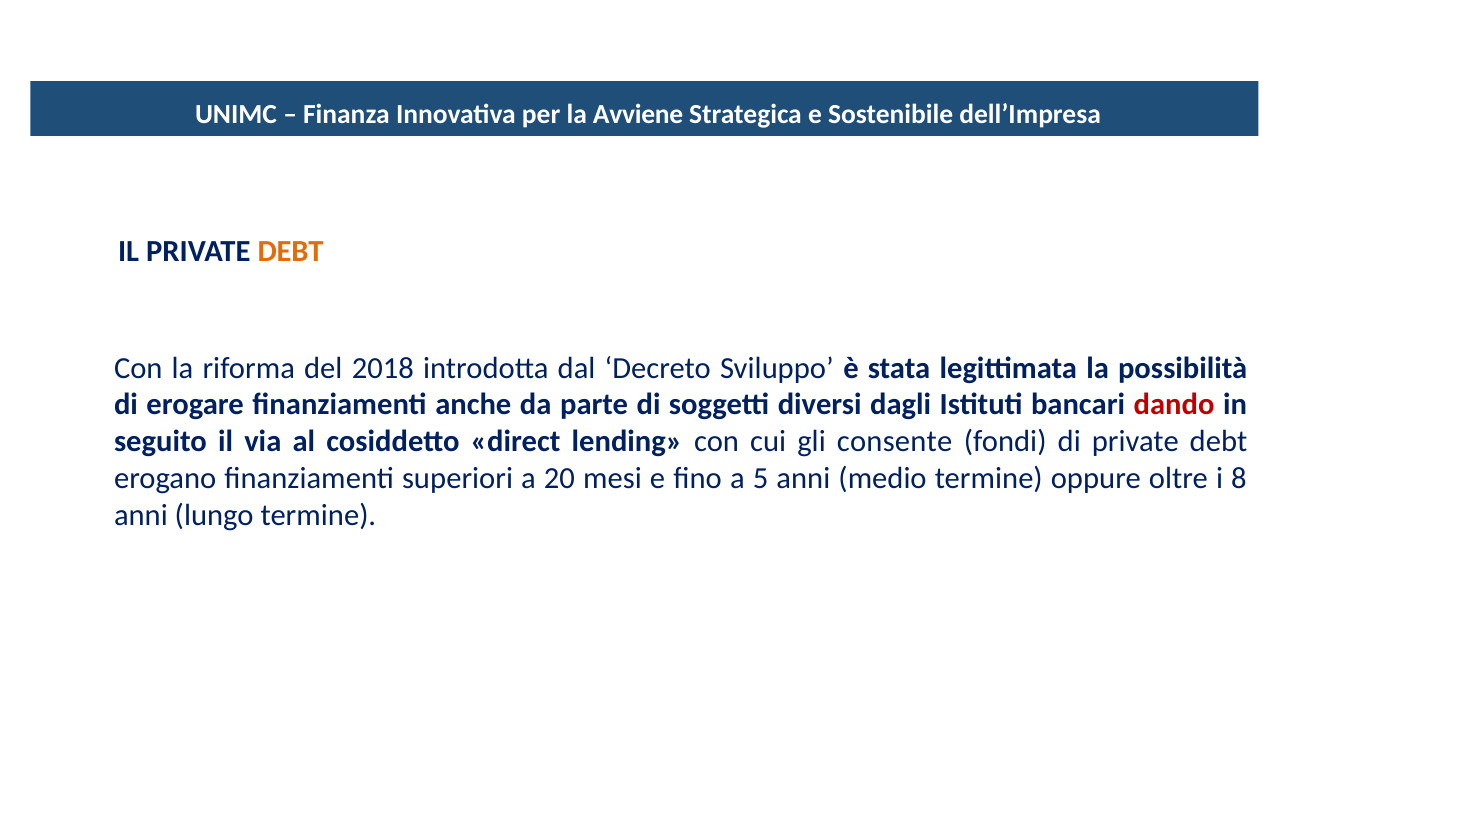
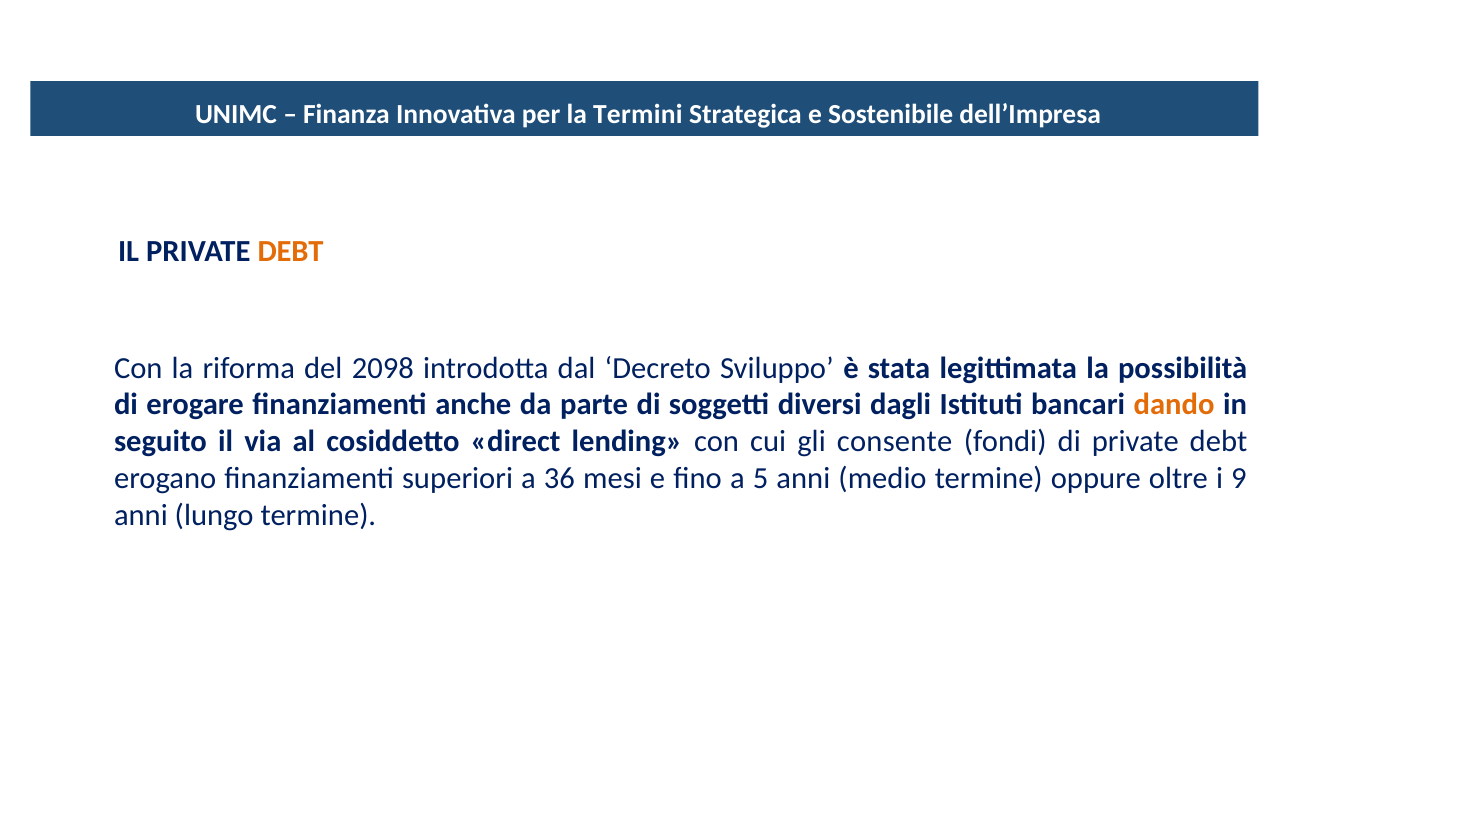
Avviene: Avviene -> Termini
2018: 2018 -> 2098
dando colour: red -> orange
20: 20 -> 36
8: 8 -> 9
